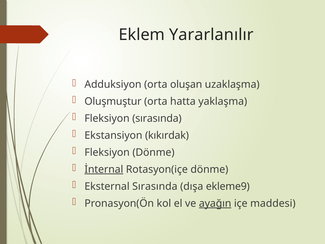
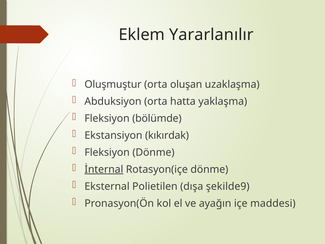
Adduksiyon: Adduksiyon -> Oluşmuştur
Oluşmuştur: Oluşmuştur -> Abduksiyon
Fleksiyon sırasında: sırasında -> bölümde
Eksternal Sırasında: Sırasında -> Polietilen
ekleme9: ekleme9 -> şekilde9
ayağın underline: present -> none
